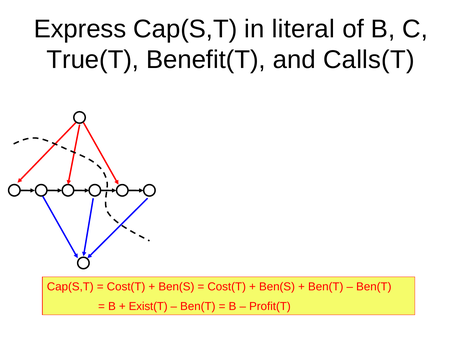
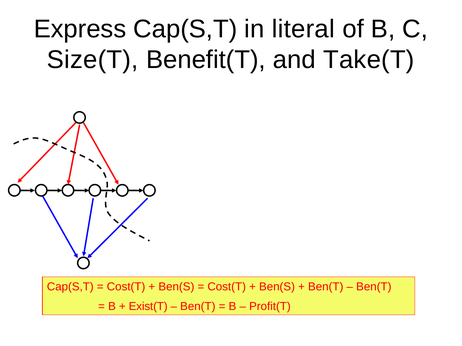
True(T: True(T -> Size(T
Calls(T: Calls(T -> Take(T
